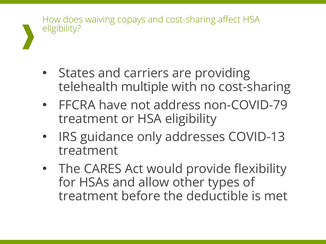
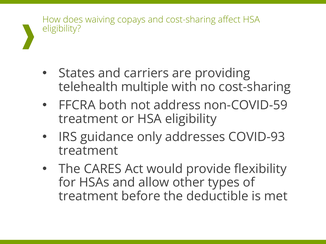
have: have -> both
non-COVID-79: non-COVID-79 -> non-COVID-59
COVID-13: COVID-13 -> COVID-93
